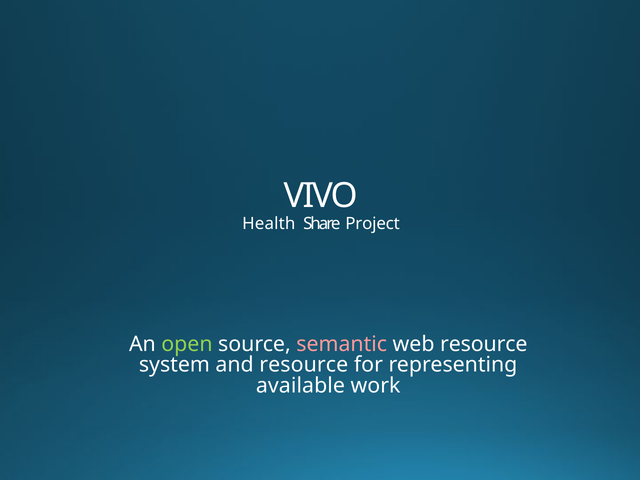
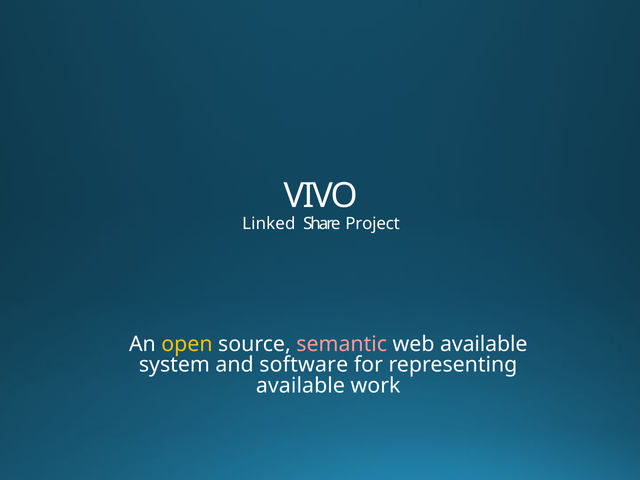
Health: Health -> Linked
open colour: light green -> yellow
web resource: resource -> available
and resource: resource -> software
